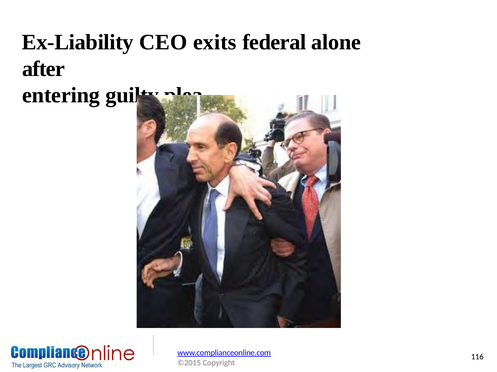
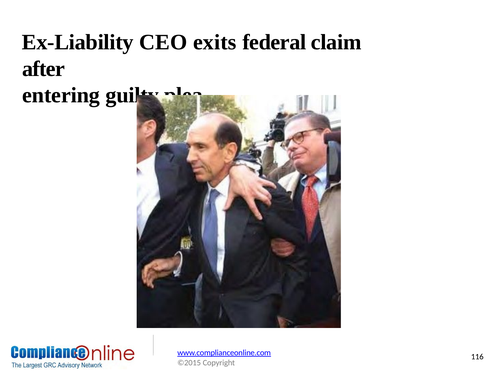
alone: alone -> claim
